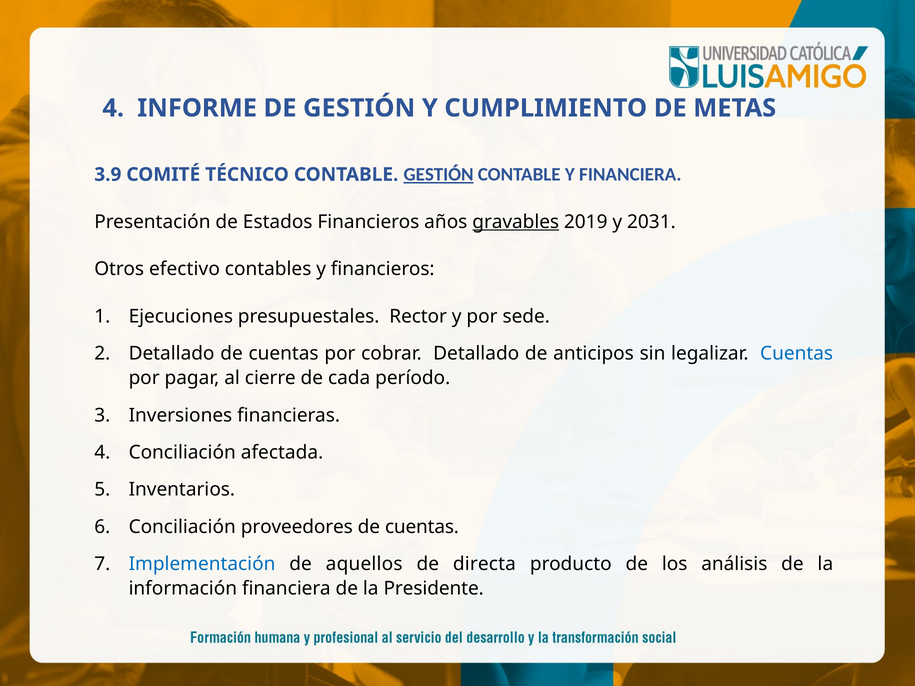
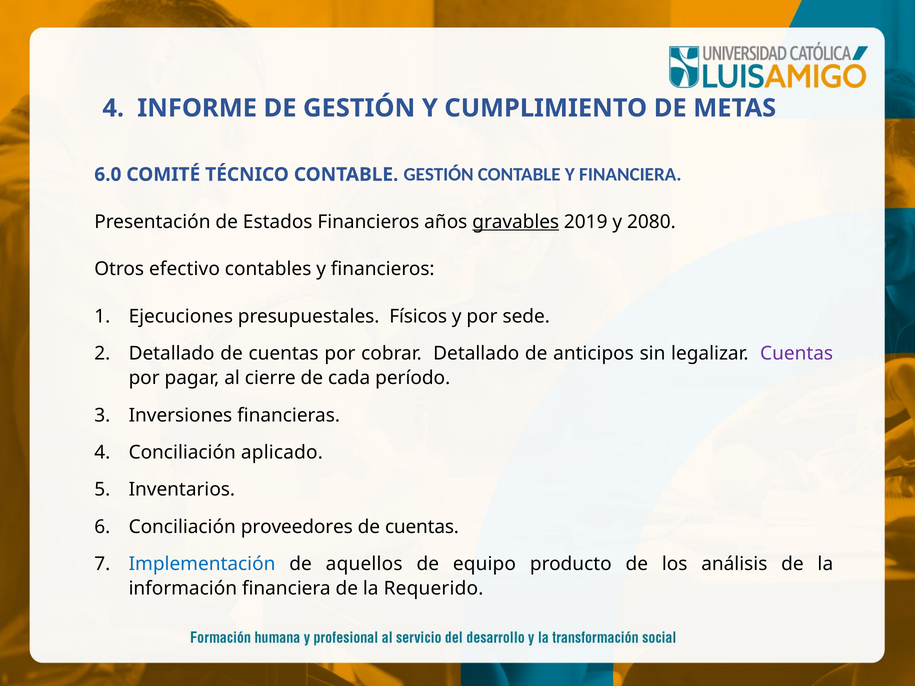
3.9: 3.9 -> 6.0
GESTIÓN at (439, 175) underline: present -> none
2031: 2031 -> 2080
Rector: Rector -> Físicos
Cuentas at (797, 354) colour: blue -> purple
afectada: afectada -> aplicado
directa: directa -> equipo
Presidente: Presidente -> Requerido
